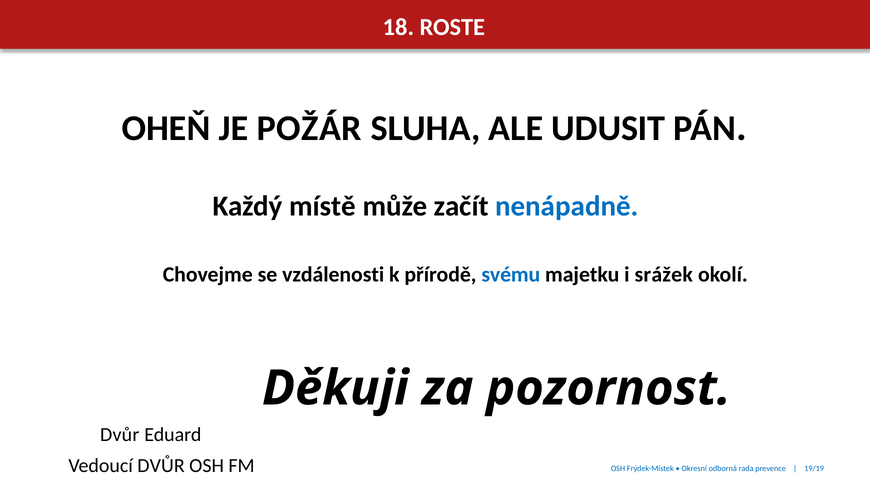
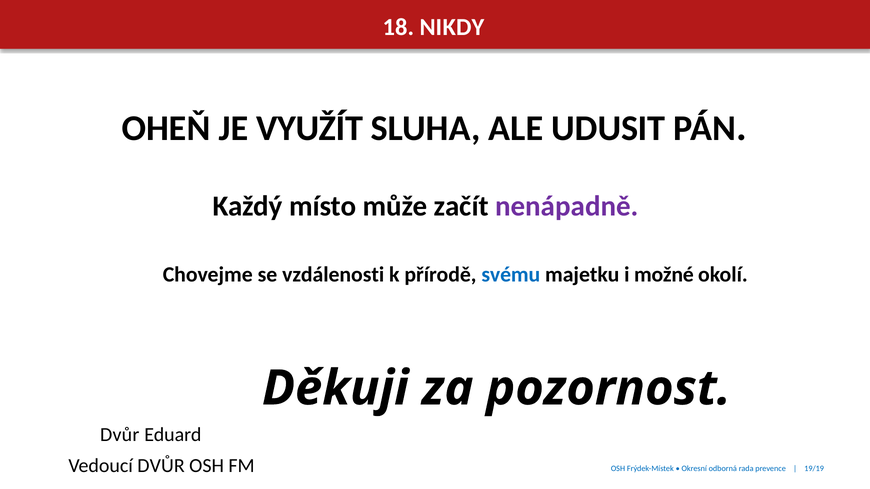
ROSTE: ROSTE -> NIKDY
POŽÁR: POŽÁR -> VYUŽÍT
místě: místě -> místo
nenápadně colour: blue -> purple
srážek: srážek -> možné
